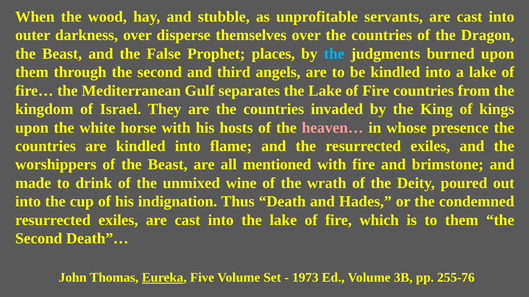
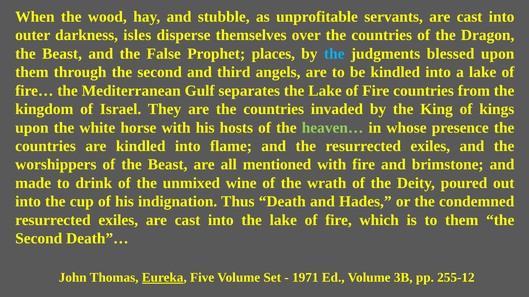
darkness over: over -> isles
burned: burned -> blessed
heaven… colour: pink -> light green
1973: 1973 -> 1971
255-76: 255-76 -> 255-12
